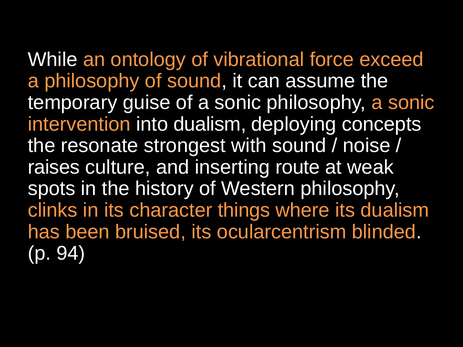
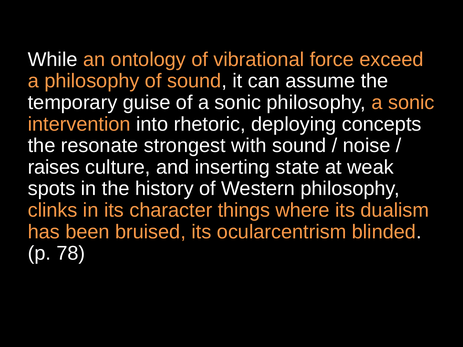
into dualism: dualism -> rhetoric
route: route -> state
94: 94 -> 78
